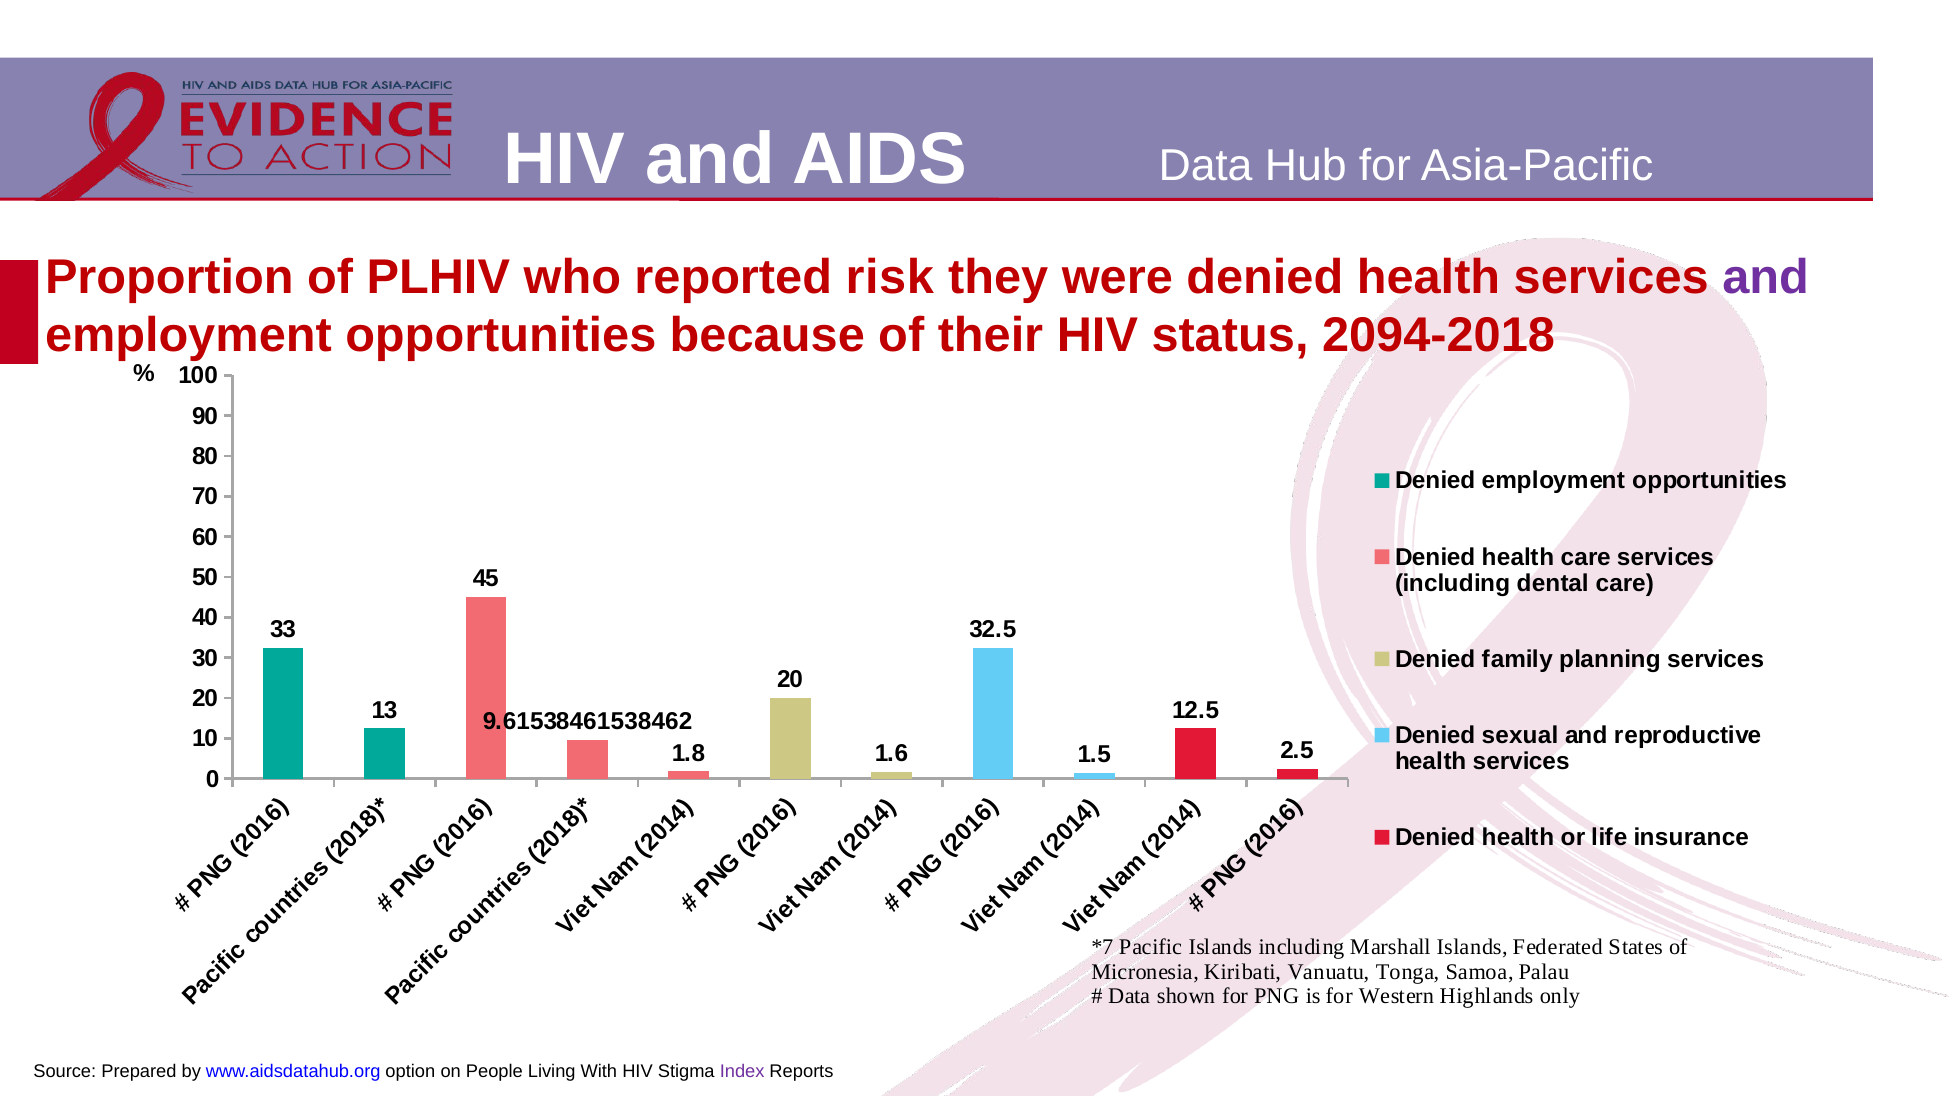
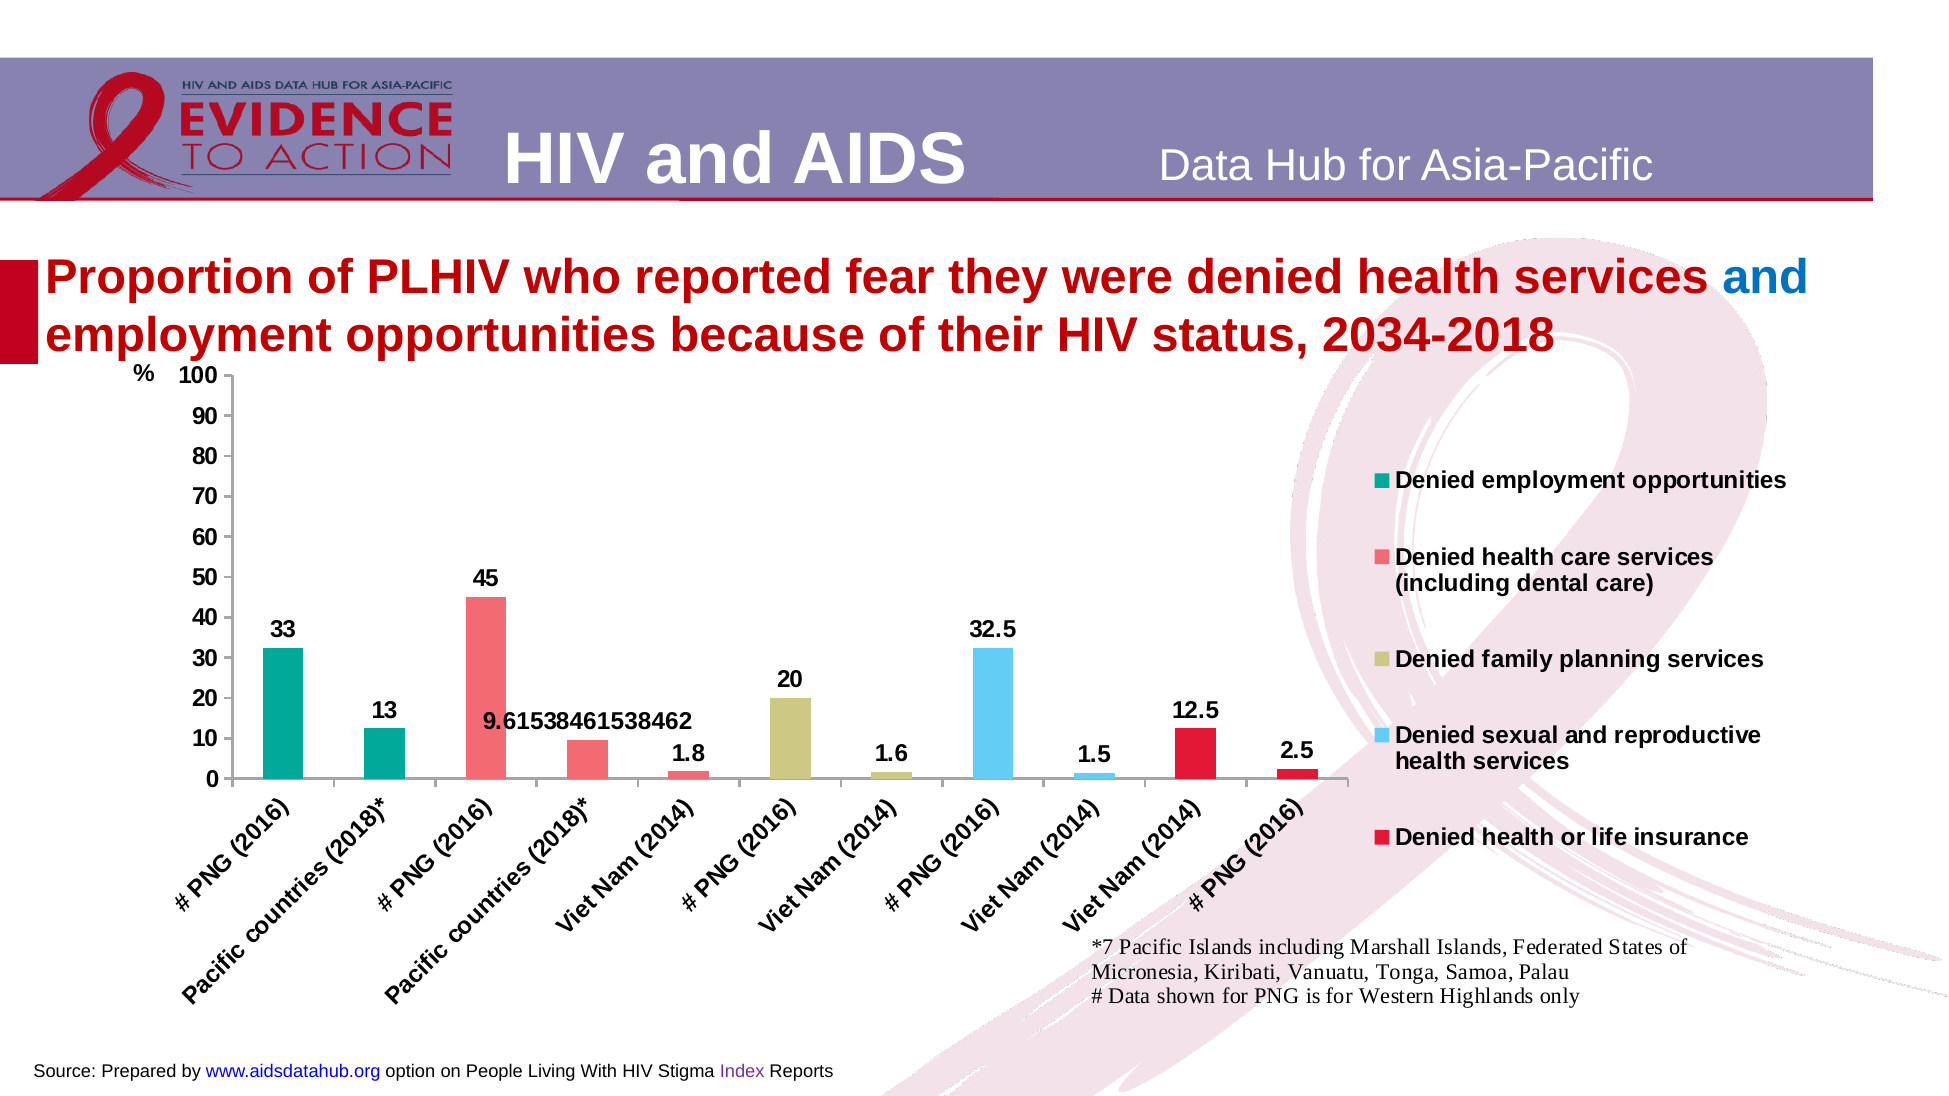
risk: risk -> fear
and at (1766, 277) colour: purple -> blue
2094-2018: 2094-2018 -> 2034-2018
